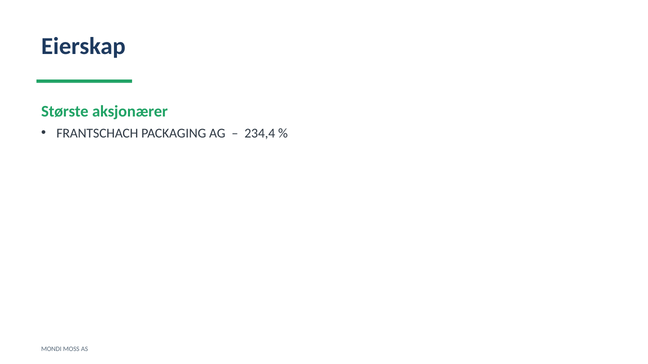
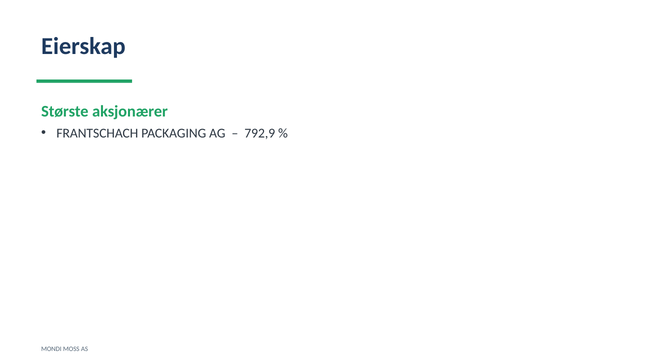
234,4: 234,4 -> 792,9
